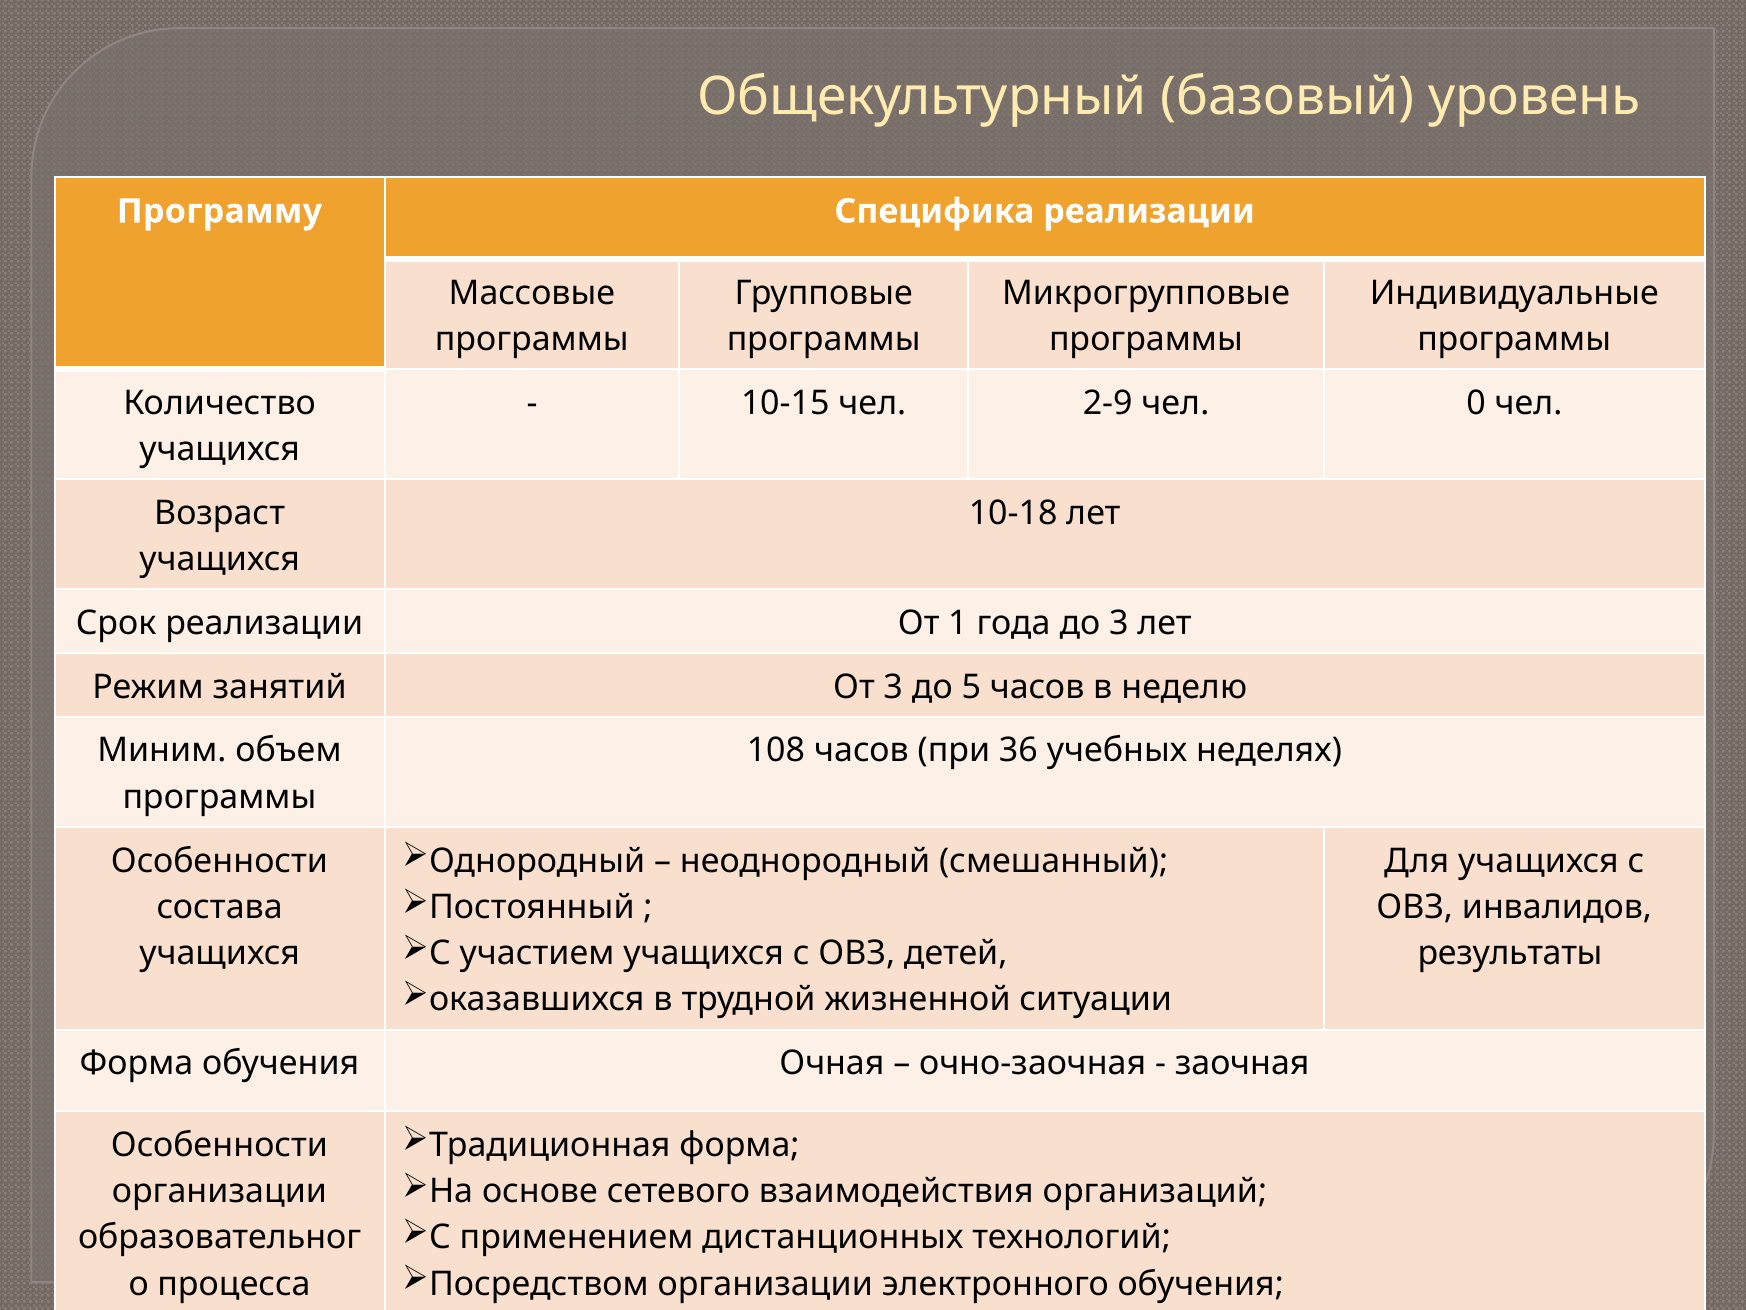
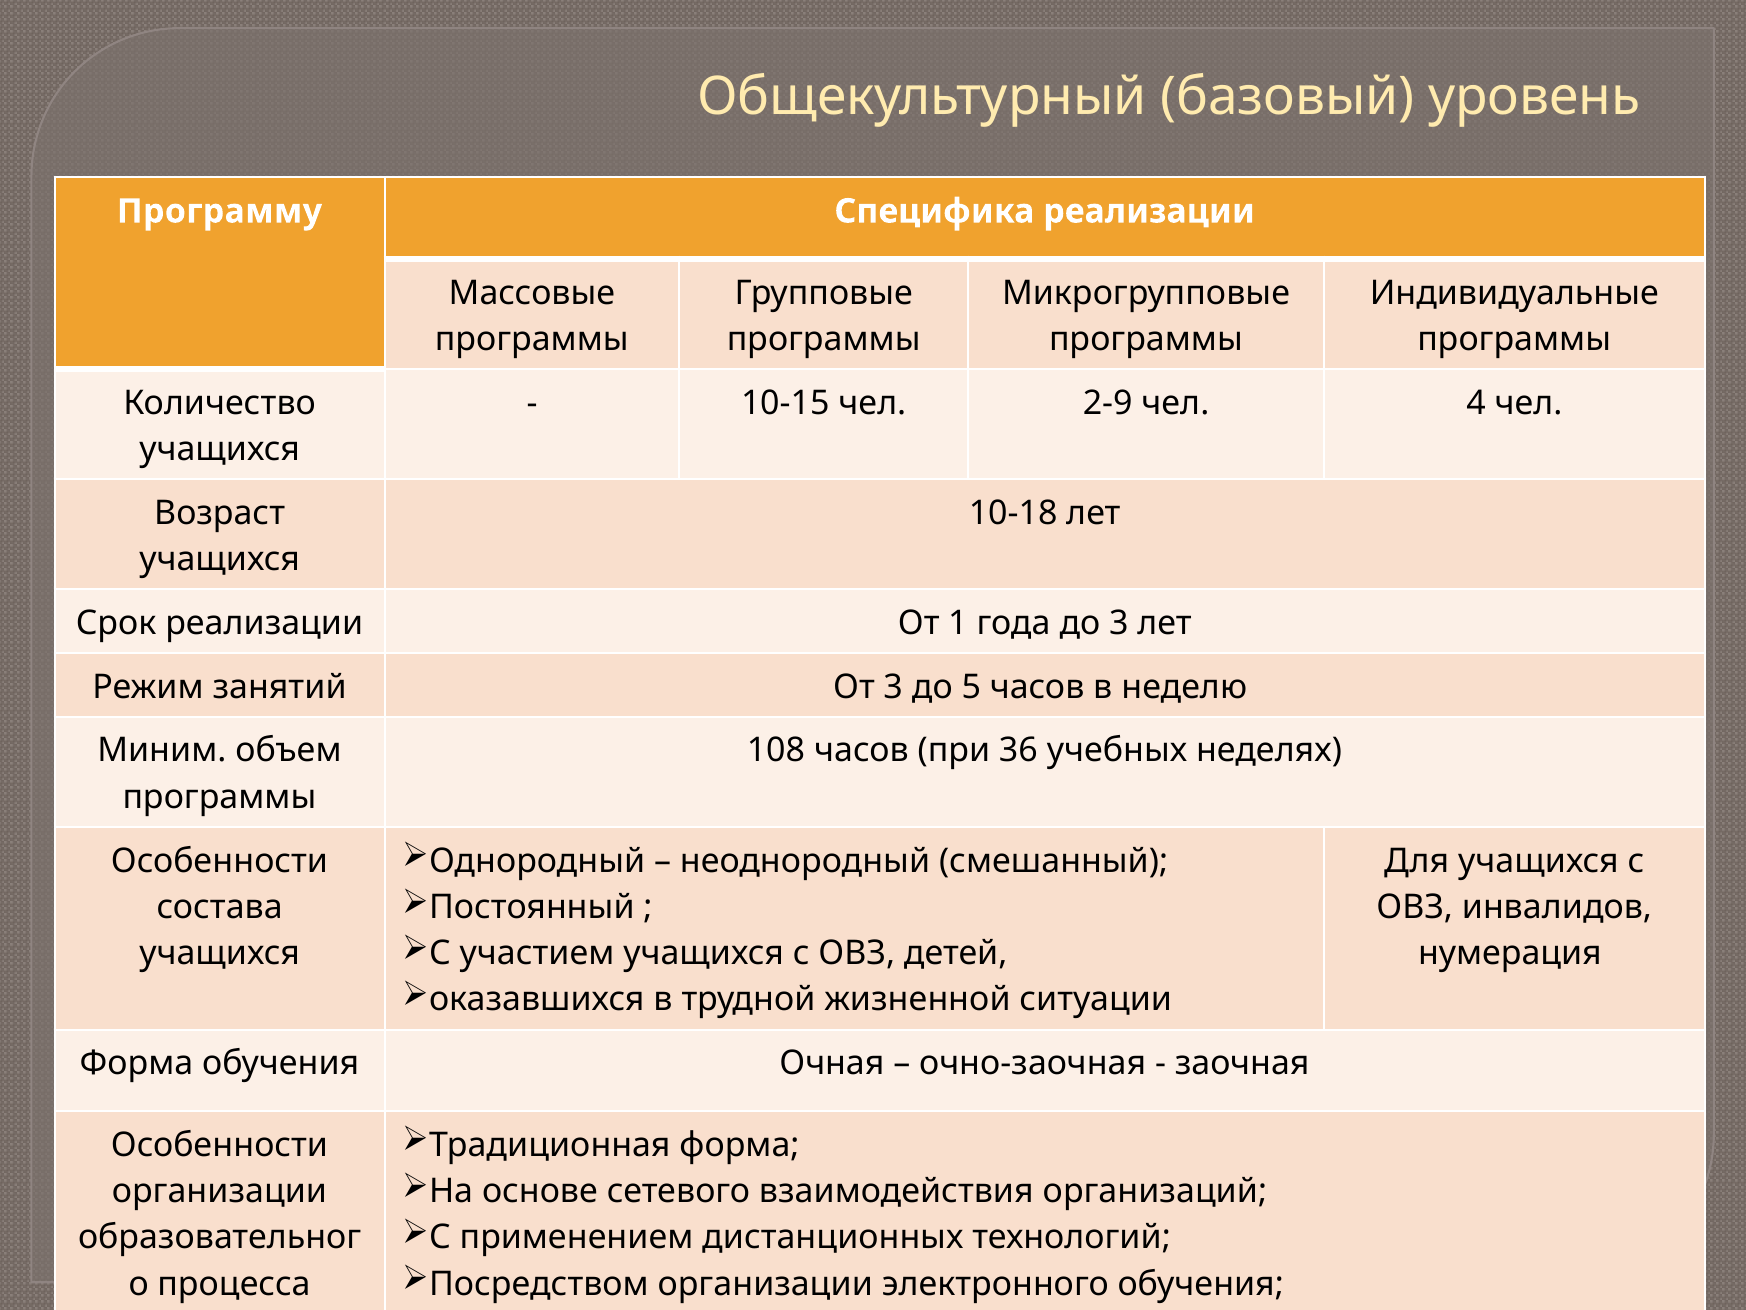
0: 0 -> 4
результаты: результаты -> нумерация
